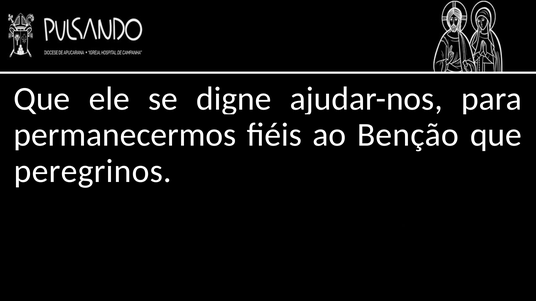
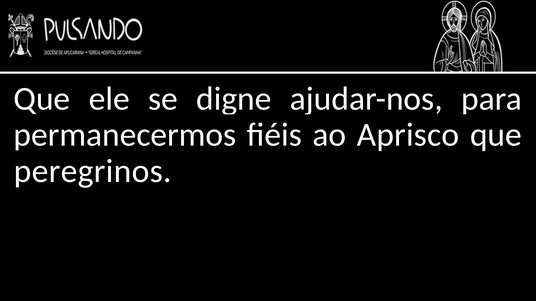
Benção: Benção -> Aprisco
